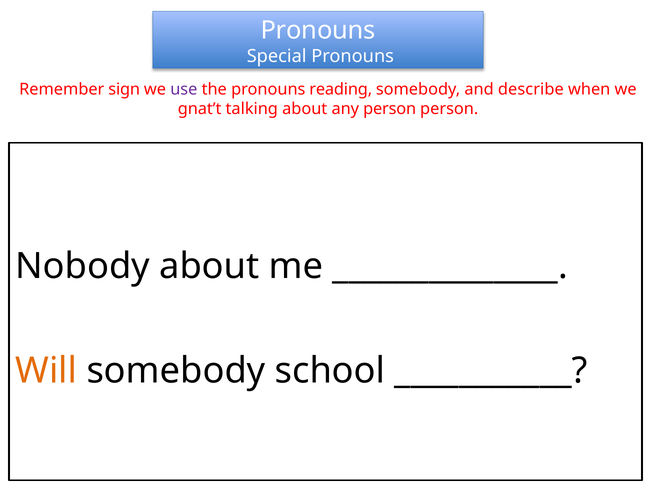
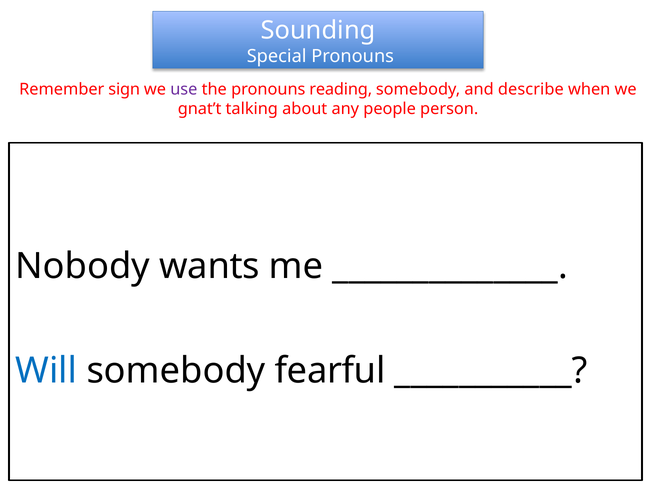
Pronouns at (318, 31): Pronouns -> Sounding
any person: person -> people
Nobody about: about -> wants
Will colour: orange -> blue
school: school -> fearful
